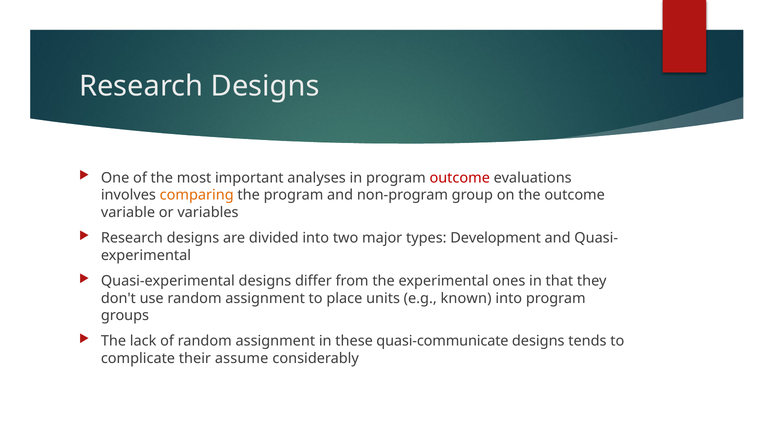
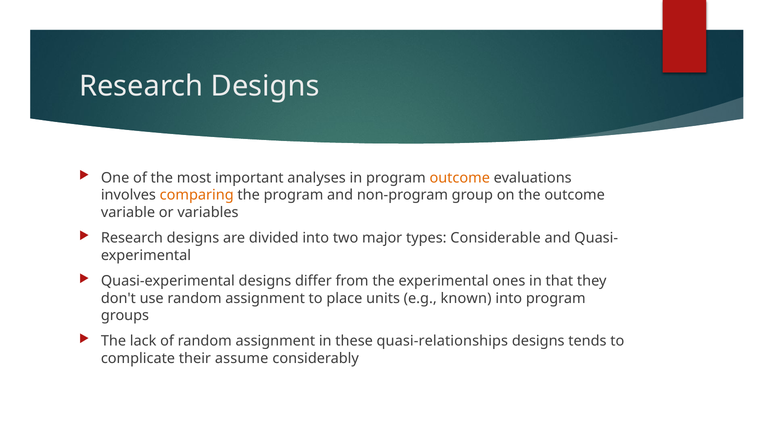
outcome at (460, 178) colour: red -> orange
Development: Development -> Considerable
quasi-communicate: quasi-communicate -> quasi-relationships
